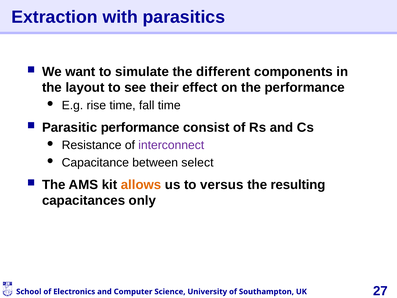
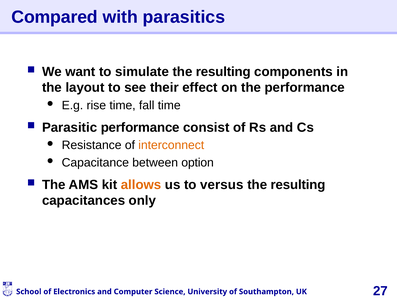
Extraction: Extraction -> Compared
simulate the different: different -> resulting
interconnect colour: purple -> orange
select: select -> option
